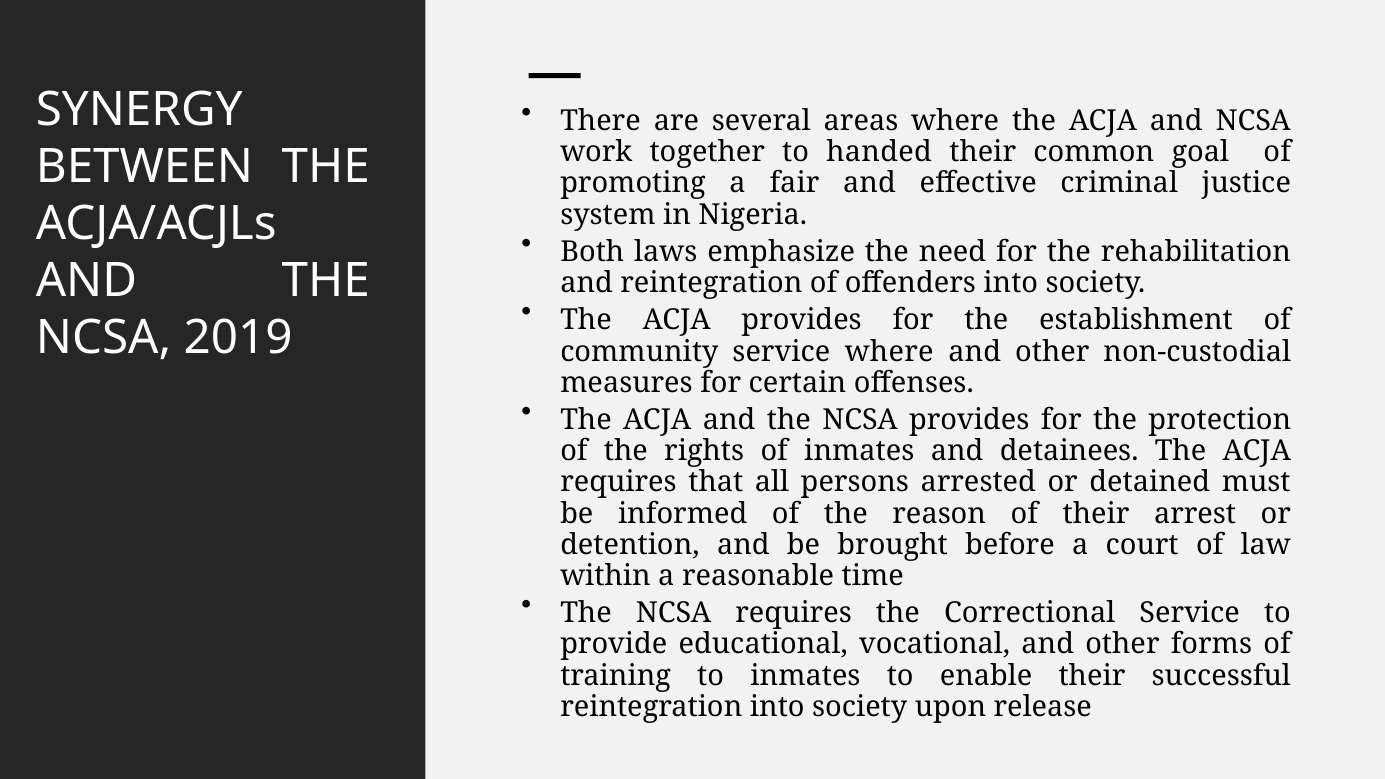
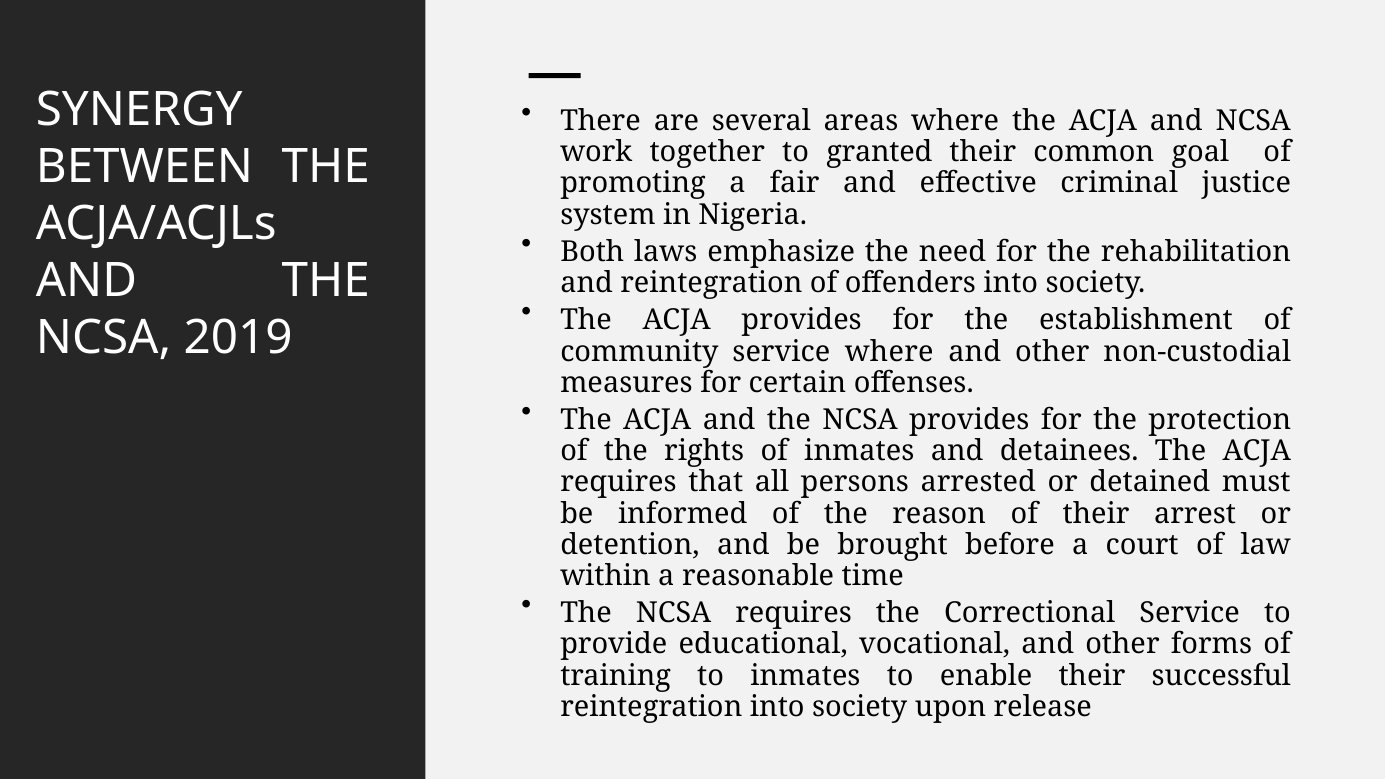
handed: handed -> granted
